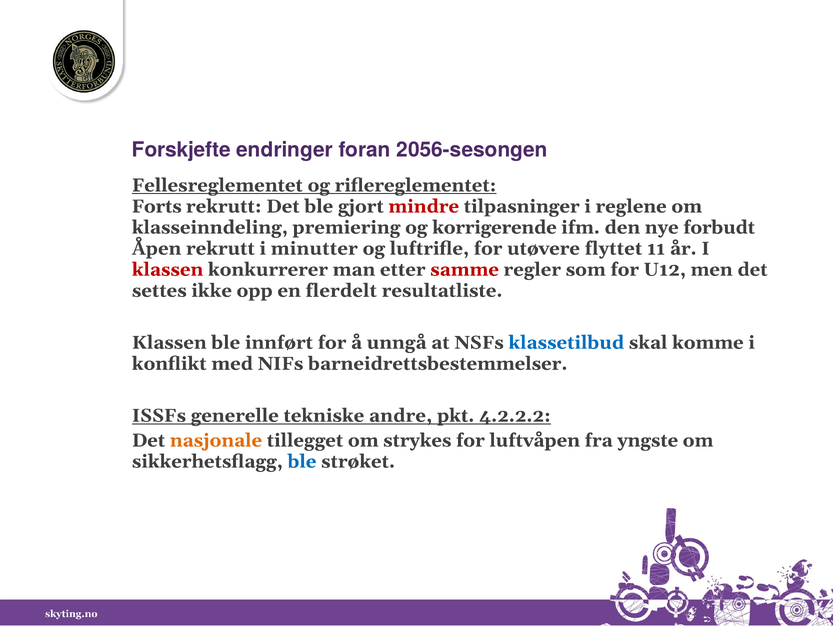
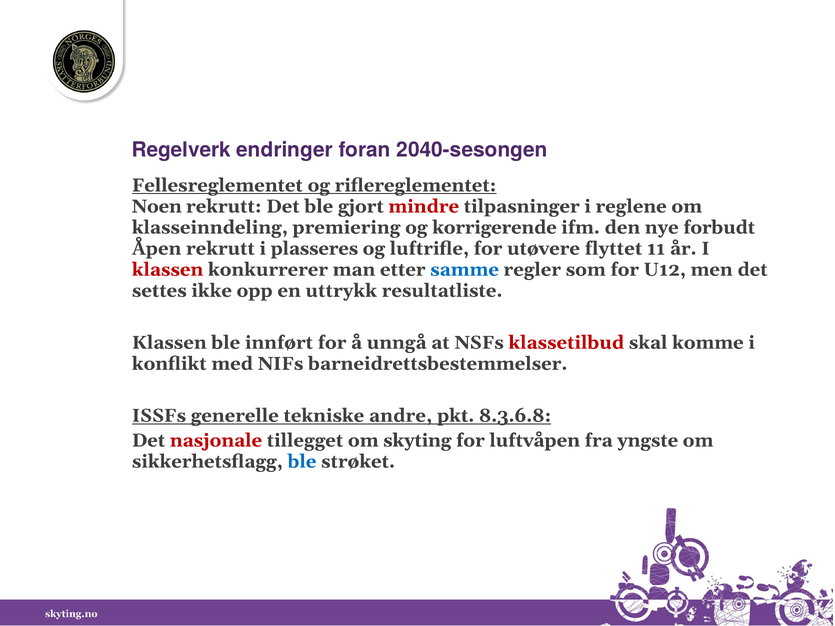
Forskjefte: Forskjefte -> Regelverk
2056-sesongen: 2056-sesongen -> 2040-sesongen
Forts: Forts -> Noen
minutter: minutter -> plasseres
samme colour: red -> blue
flerdelt: flerdelt -> uttrykk
klassetilbud colour: blue -> red
4.2.2.2: 4.2.2.2 -> 8.3.6.8
nasjonale colour: orange -> red
strykes: strykes -> skyting
